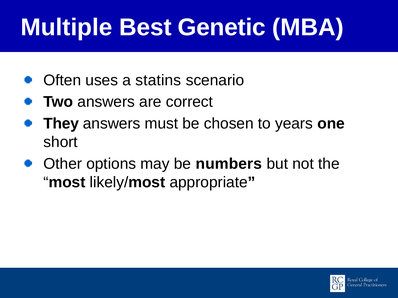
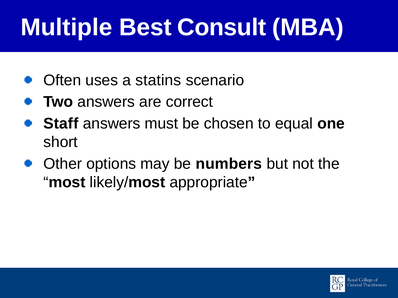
Genetic: Genetic -> Consult
They: They -> Staff
years: years -> equal
